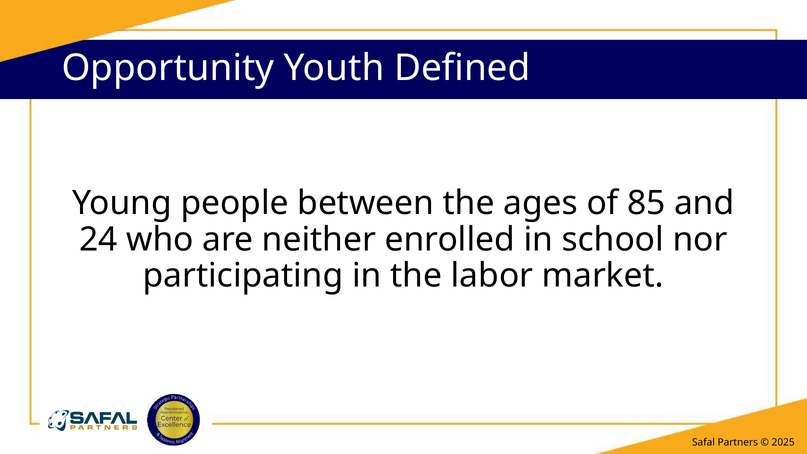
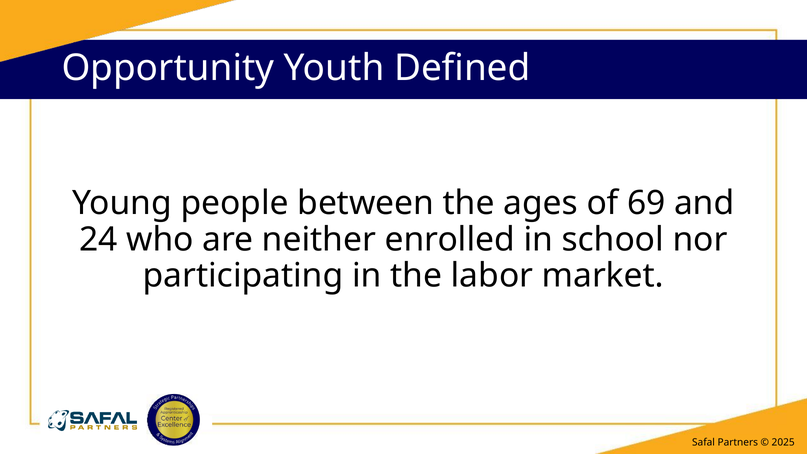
85: 85 -> 69
